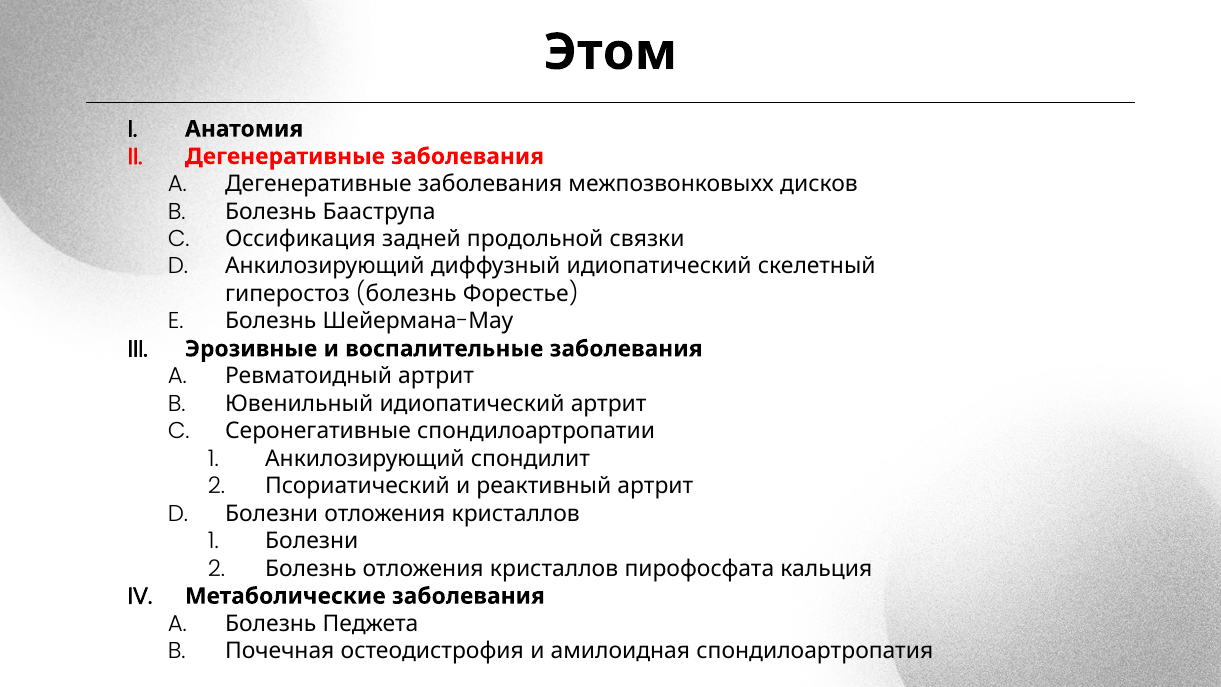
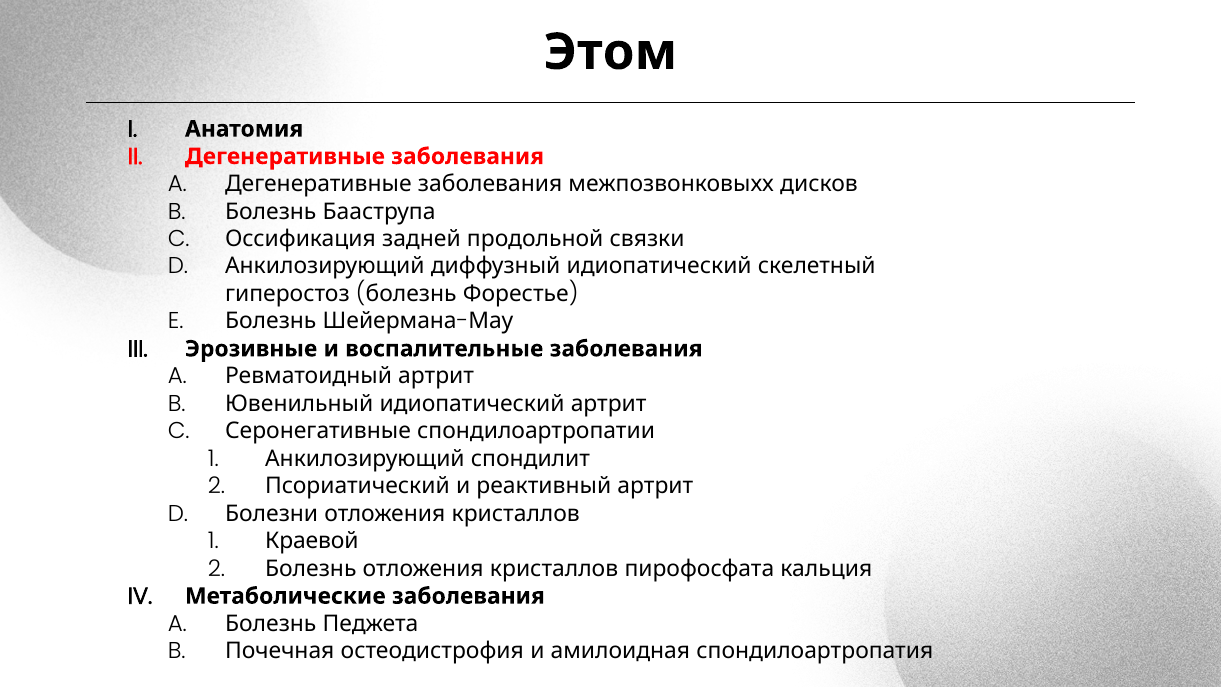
Болезни at (312, 541): Болезни -> Краевой
